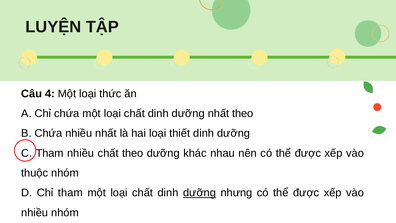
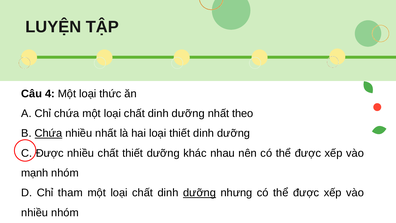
Chứa at (48, 133) underline: none -> present
C Tham: Tham -> Được
chất theo: theo -> thiết
thuộc: thuộc -> mạnh
